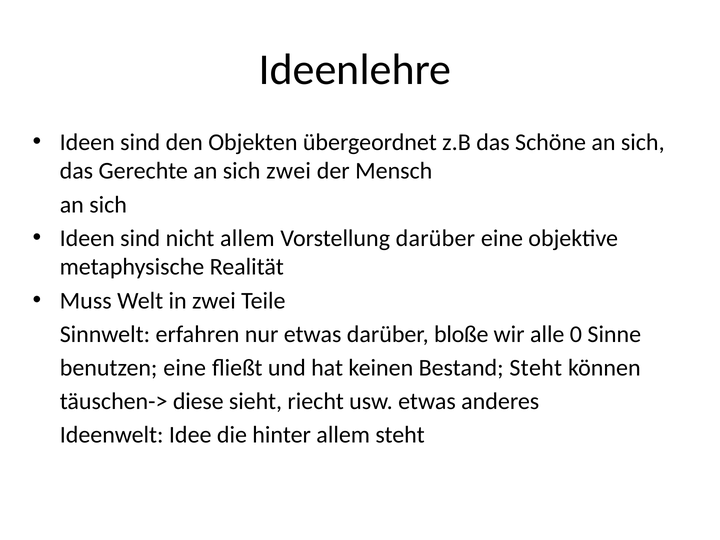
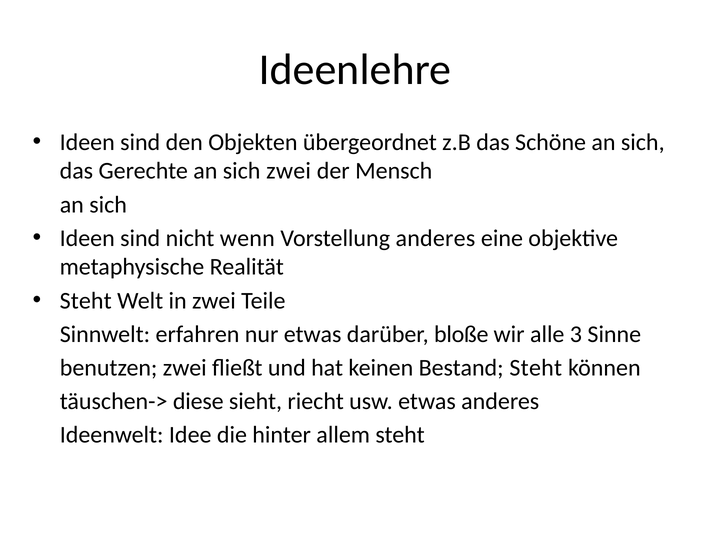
nicht allem: allem -> wenn
Vorstellung darüber: darüber -> anderes
Muss at (86, 301): Muss -> Steht
0: 0 -> 3
benutzen eine: eine -> zwei
